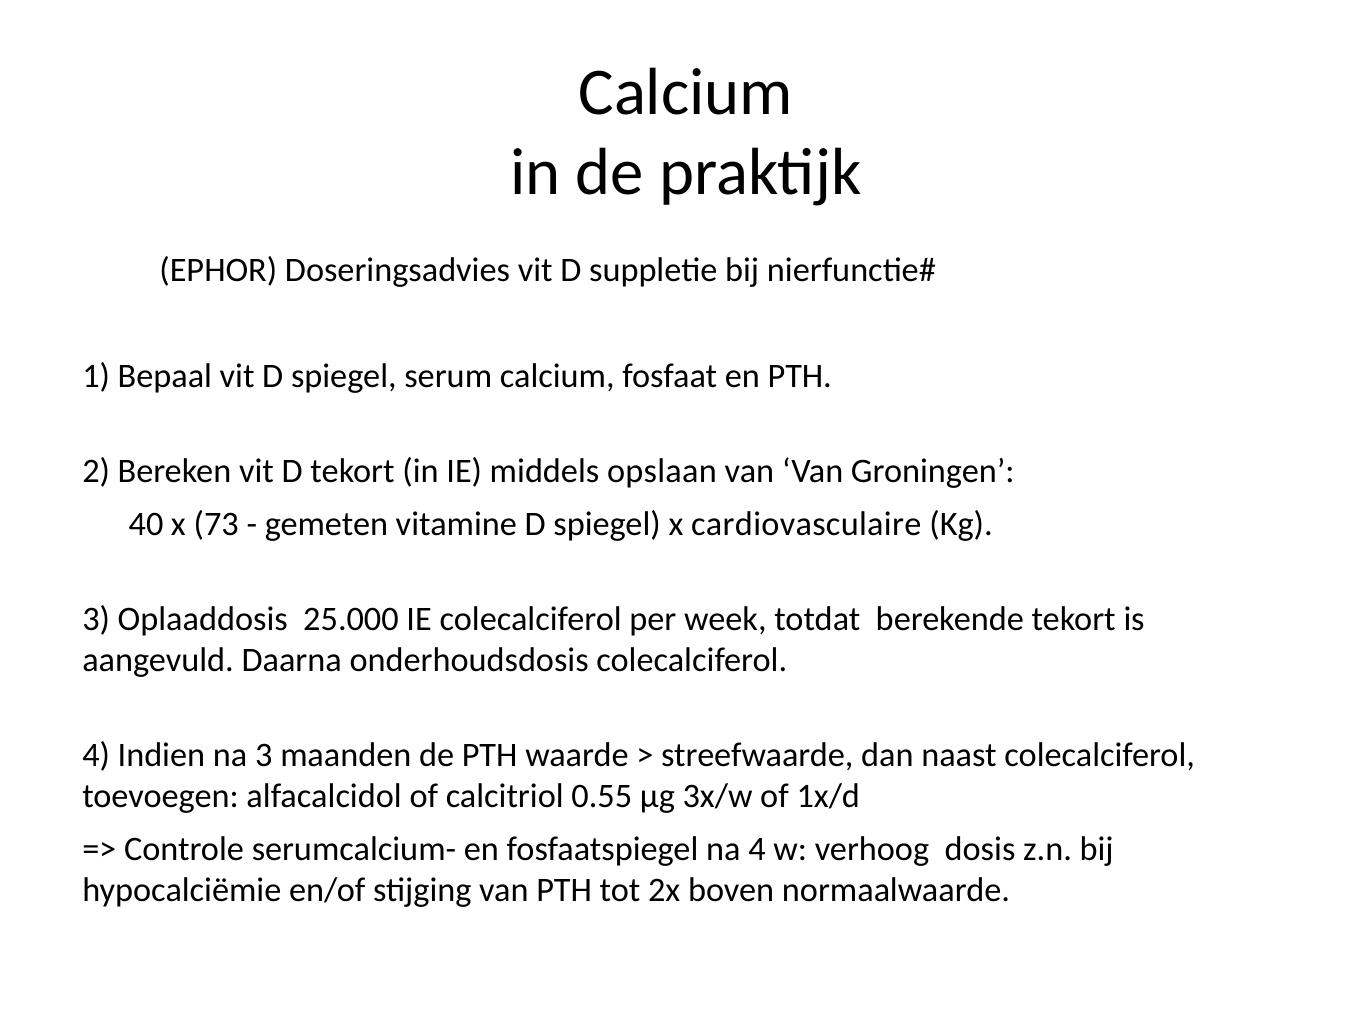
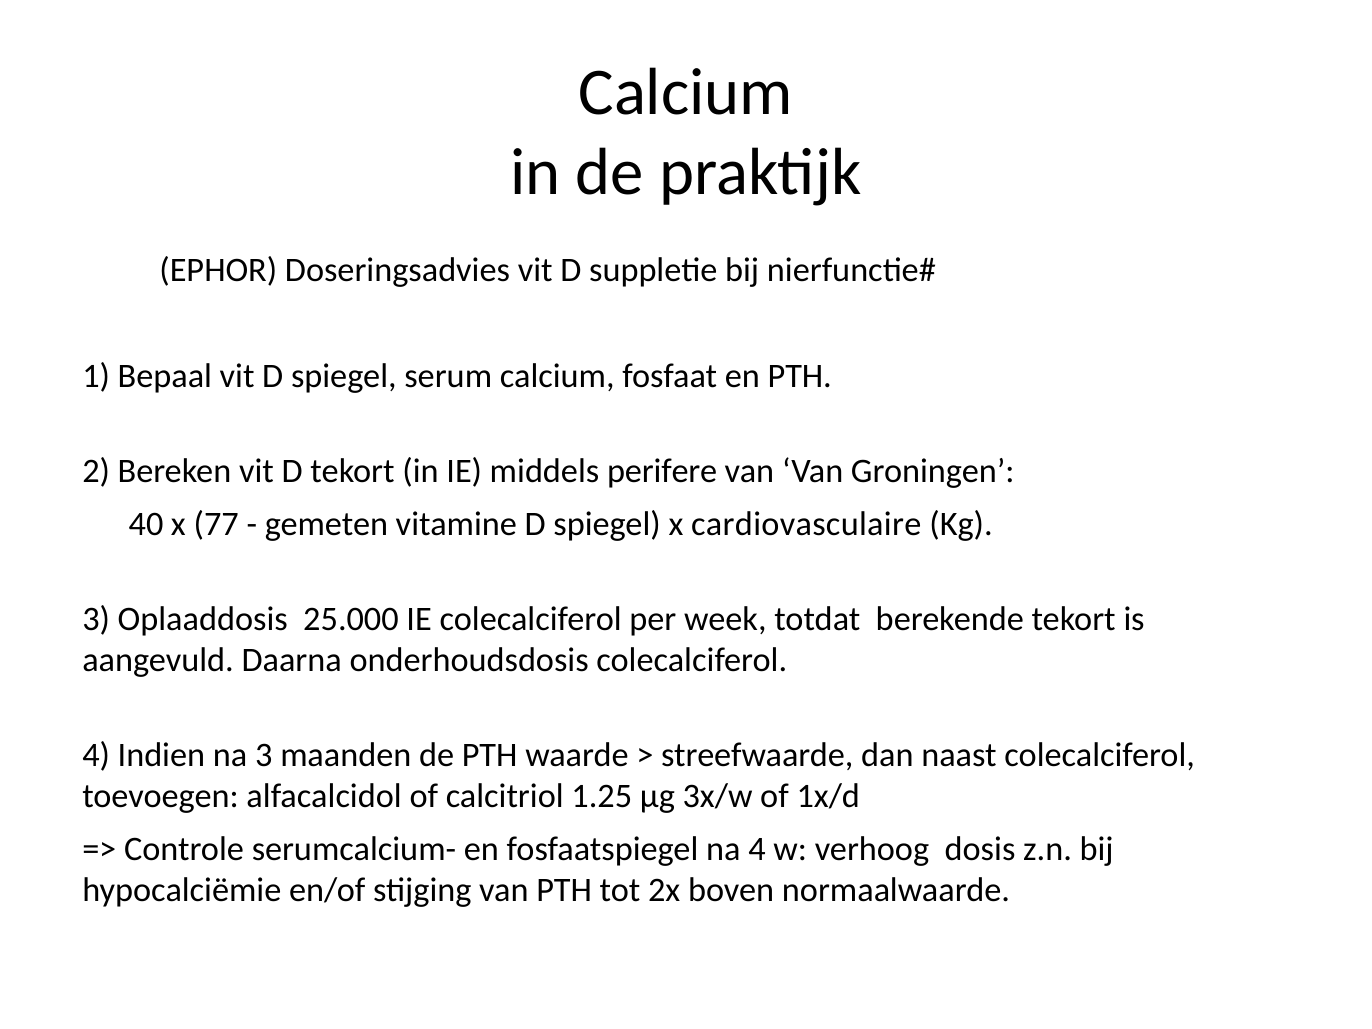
opslaan: opslaan -> perifere
73: 73 -> 77
0.55: 0.55 -> 1.25
